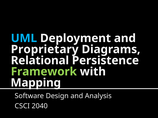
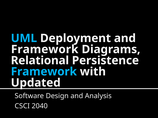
Proprietary at (45, 50): Proprietary -> Framework
Framework at (44, 72) colour: light green -> light blue
Mapping: Mapping -> Updated
